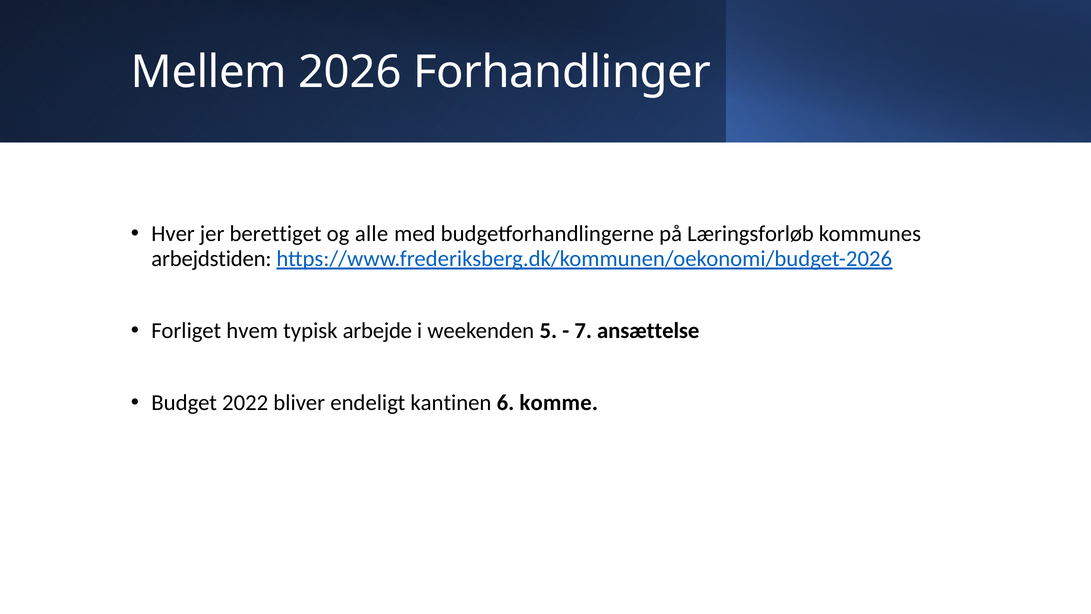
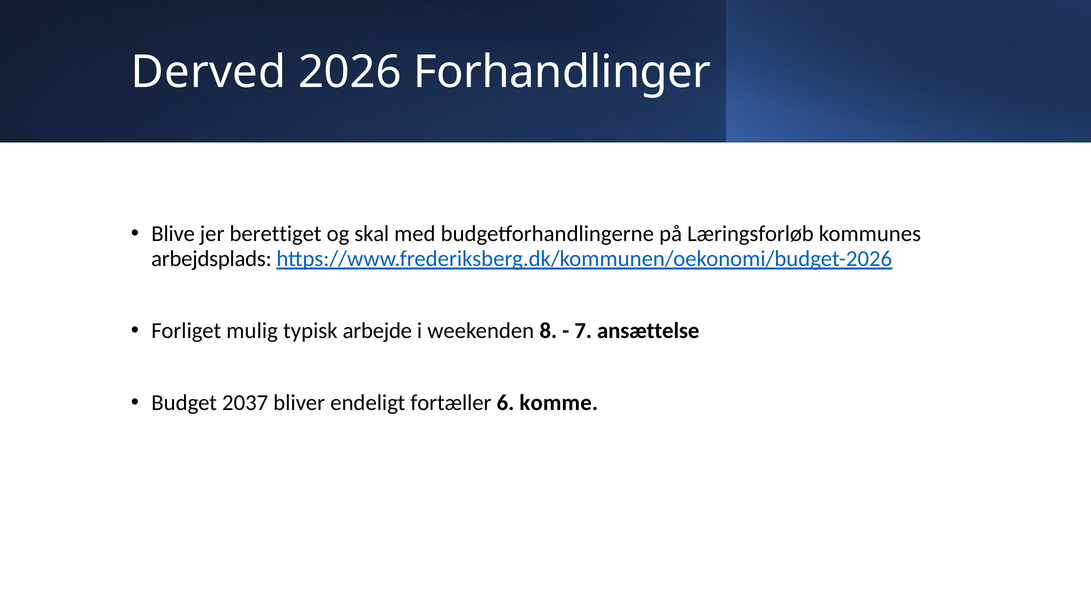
Mellem: Mellem -> Derved
Hver: Hver -> Blive
alle: alle -> skal
arbejdstiden: arbejdstiden -> arbejdsplads
hvem: hvem -> mulig
5: 5 -> 8
2022: 2022 -> 2037
kantinen: kantinen -> fortæller
